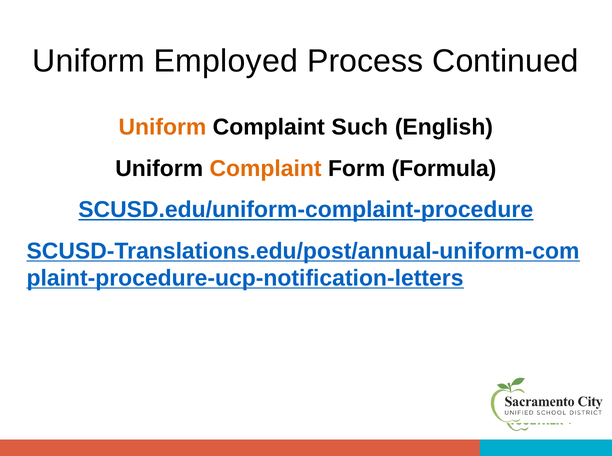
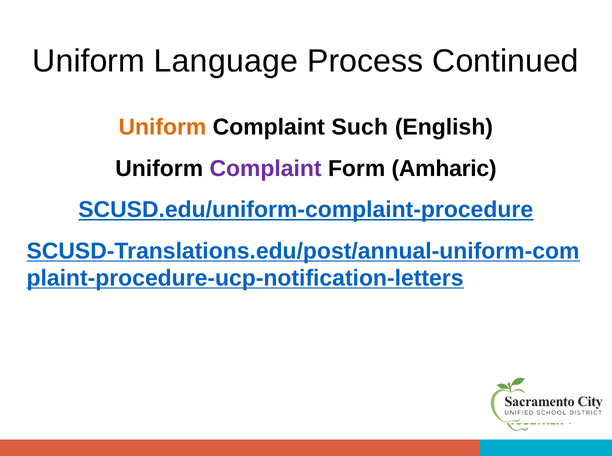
Employed: Employed -> Language
Complaint at (266, 168) colour: orange -> purple
Formula: Formula -> Amharic
